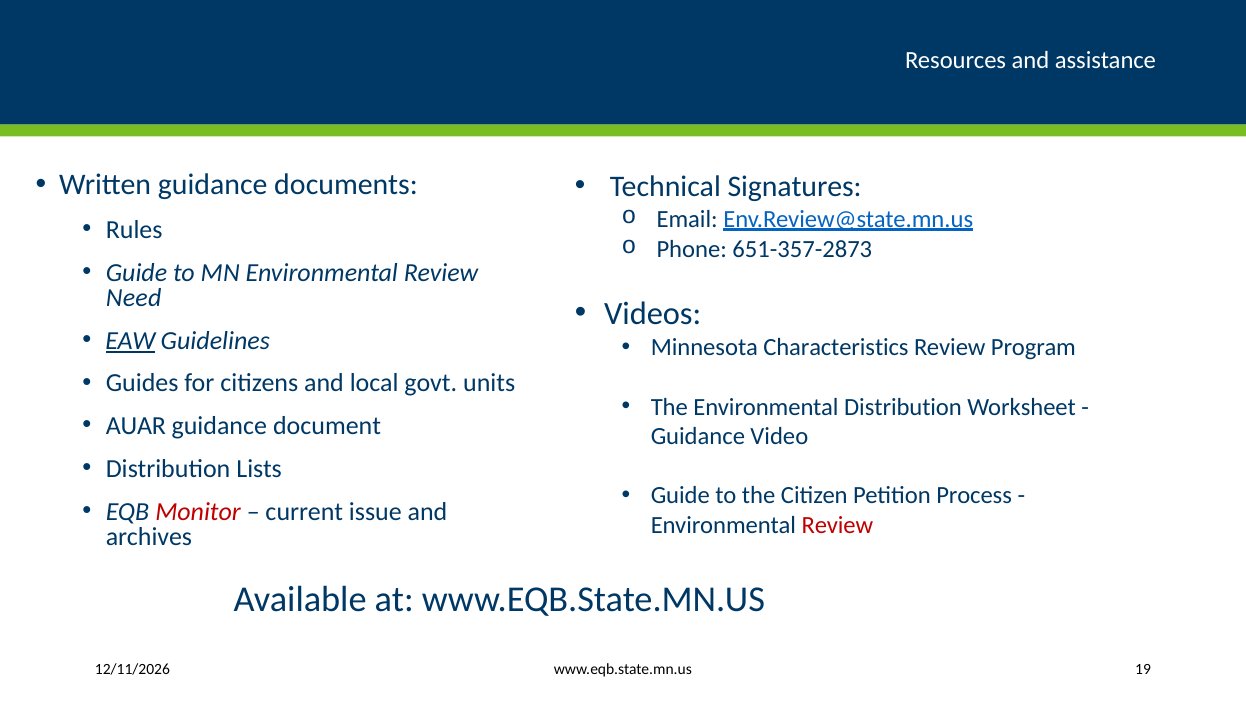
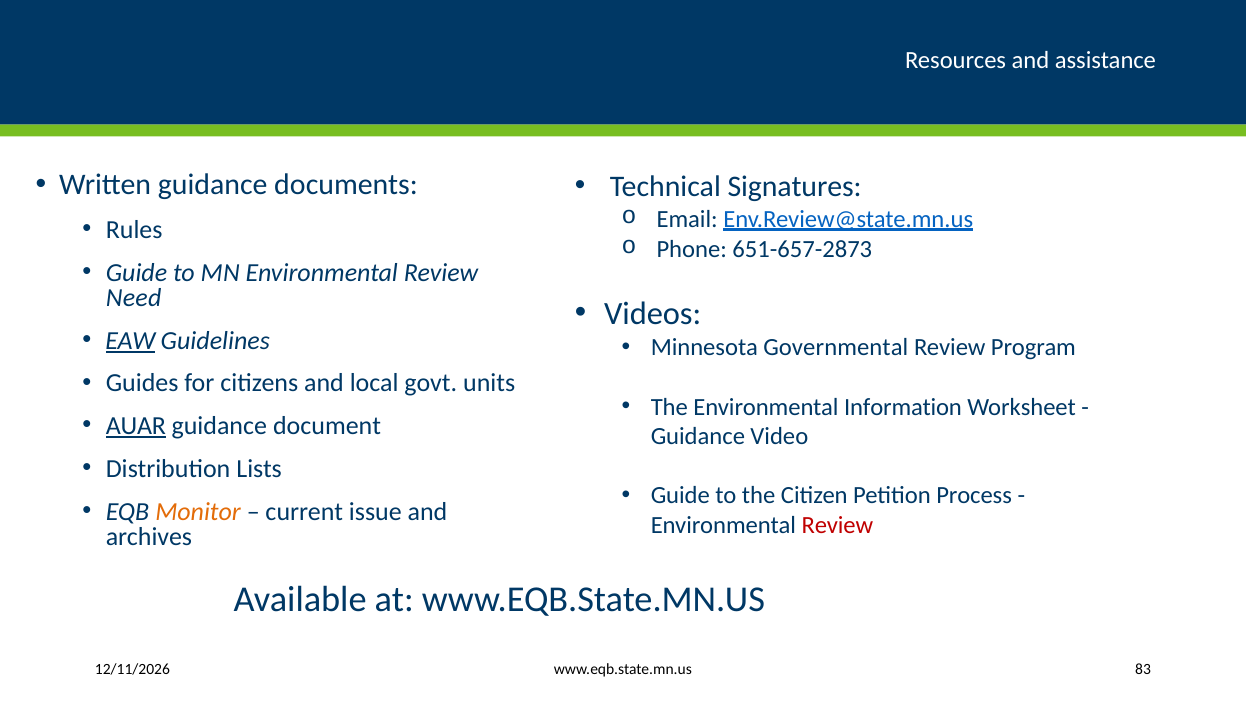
651-357-2873: 651-357-2873 -> 651-657-2873
Characteristics: Characteristics -> Governmental
Environmental Distribution: Distribution -> Information
AUAR underline: none -> present
Monitor colour: red -> orange
19: 19 -> 83
